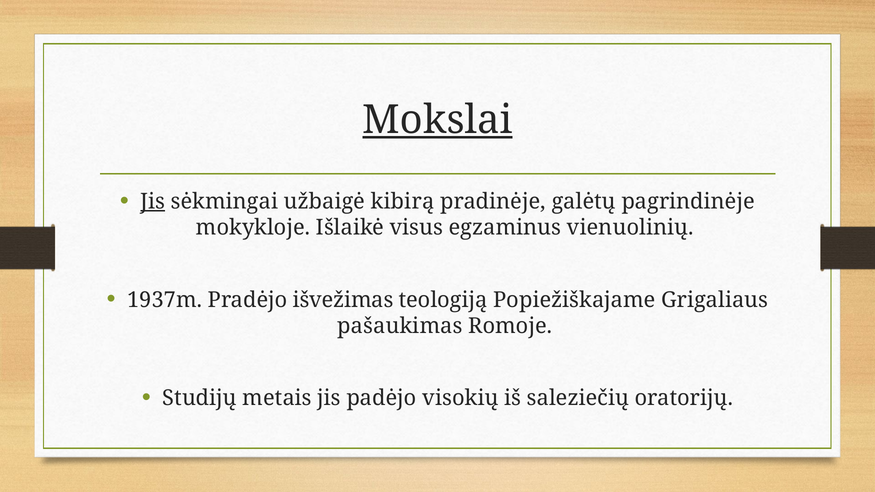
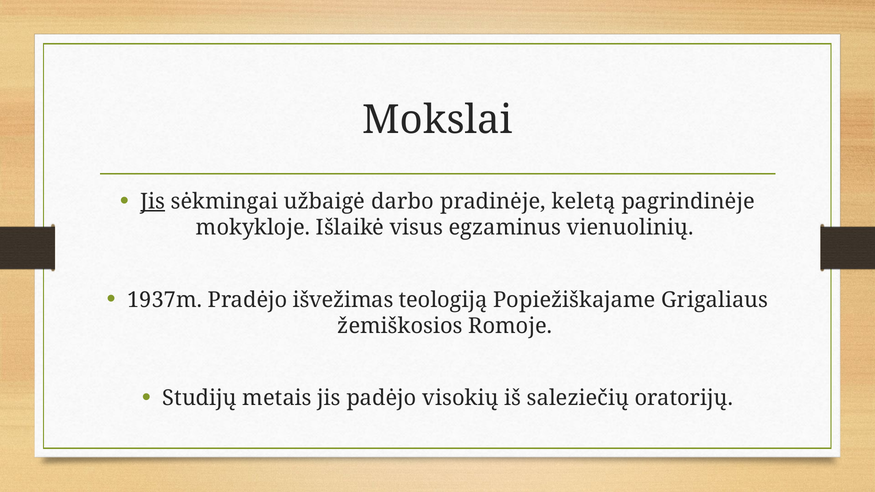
Mokslai underline: present -> none
kibirą: kibirą -> darbo
galėtų: galėtų -> keletą
pašaukimas: pašaukimas -> žemiškosios
